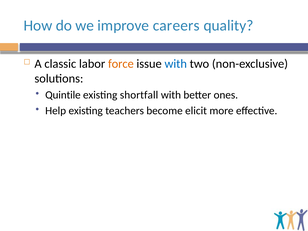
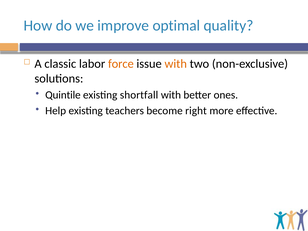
careers: careers -> optimal
with at (176, 64) colour: blue -> orange
elicit: elicit -> right
